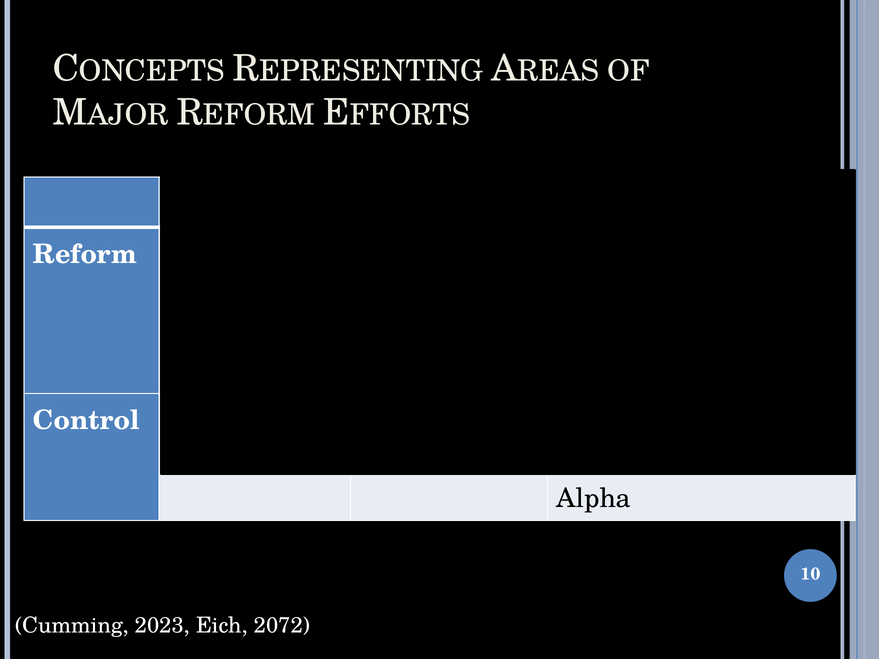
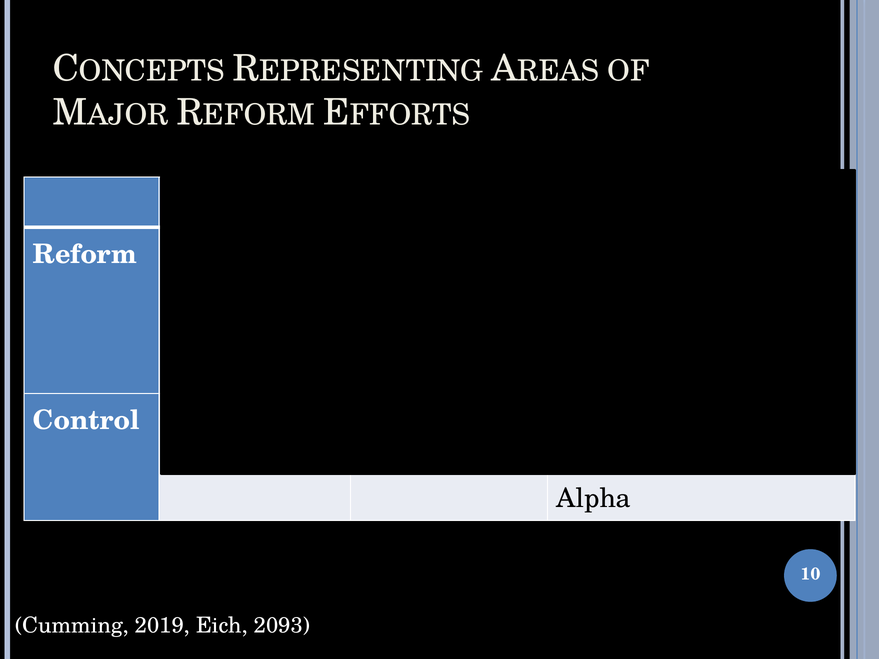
2023: 2023 -> 2019
2072: 2072 -> 2093
